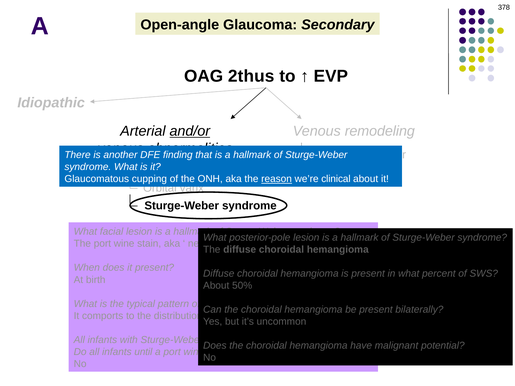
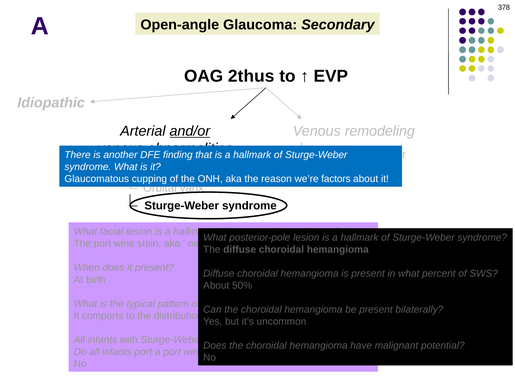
reason underline: present -> none
clinical: clinical -> factors
infants until: until -> port
